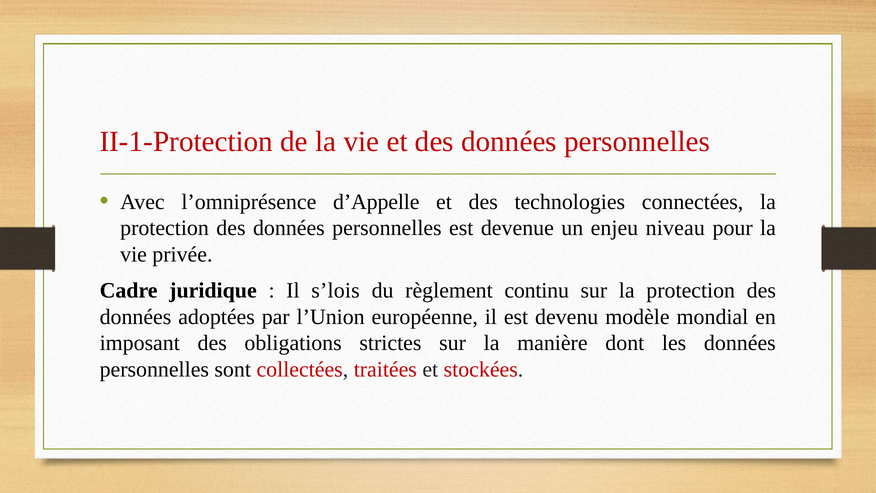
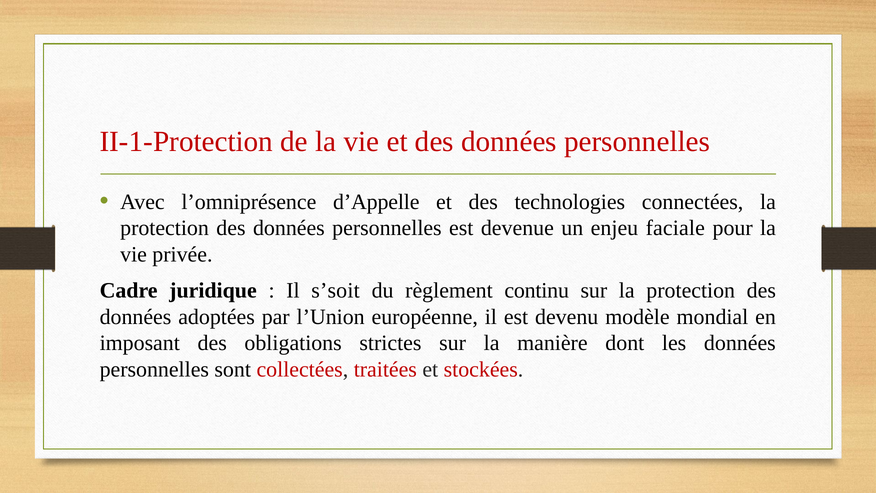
niveau: niveau -> faciale
s’lois: s’lois -> s’soit
